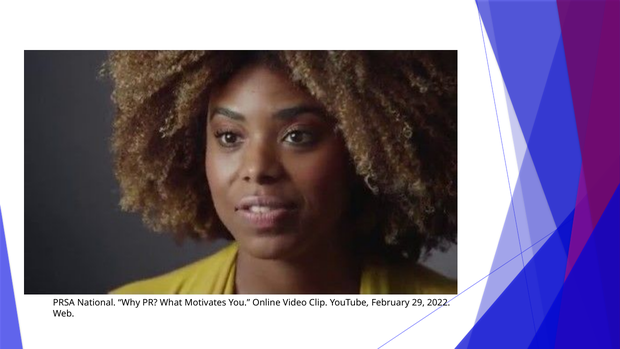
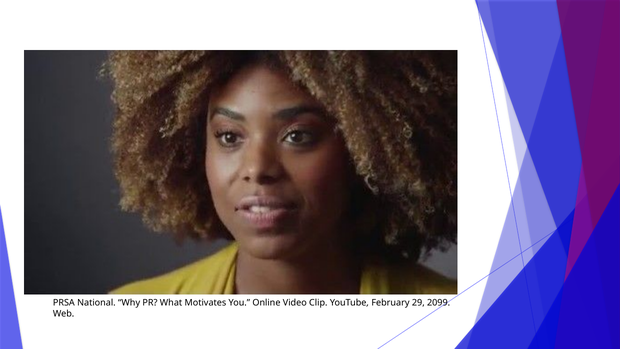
2022: 2022 -> 2099
